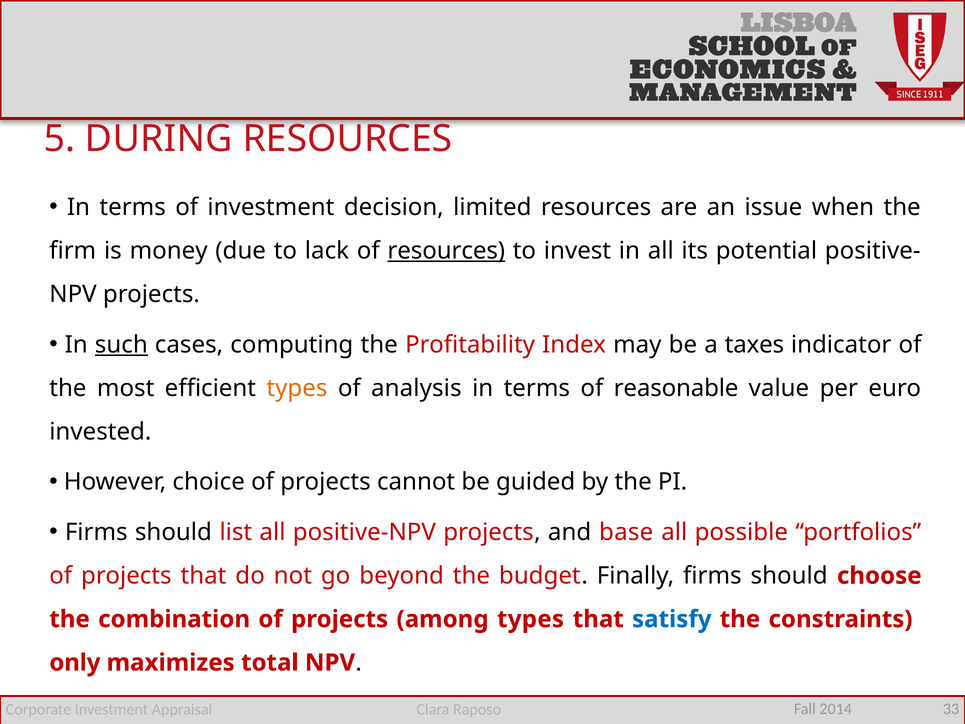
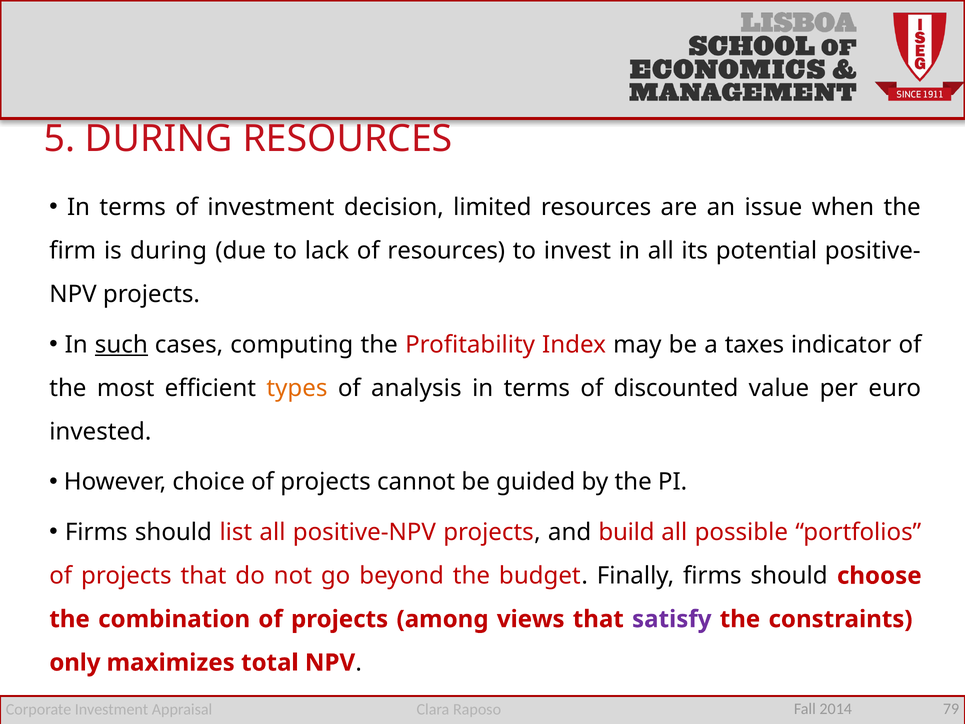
is money: money -> during
resources at (446, 251) underline: present -> none
reasonable: reasonable -> discounted
base: base -> build
among types: types -> views
satisfy colour: blue -> purple
33: 33 -> 79
